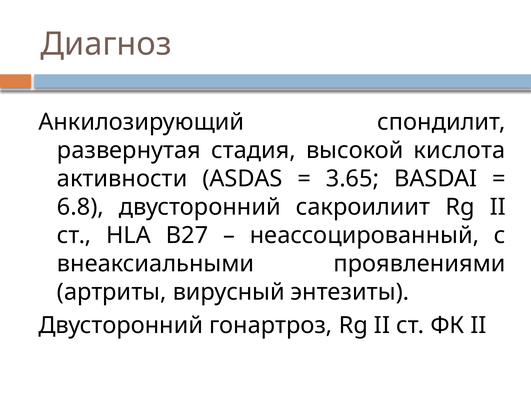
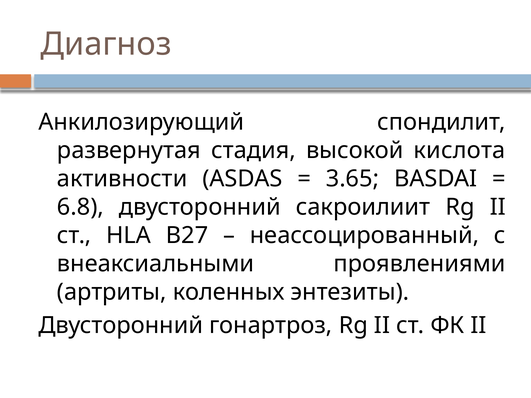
вирусный: вирусный -> коленных
